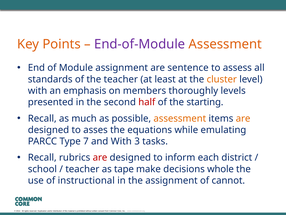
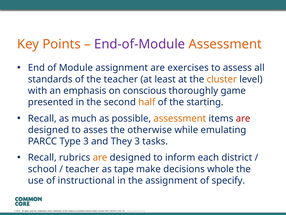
sentence: sentence -> exercises
members: members -> conscious
levels: levels -> game
half colour: red -> orange
are at (243, 118) colour: orange -> red
equations: equations -> otherwise
Type 7: 7 -> 3
and With: With -> They
are at (100, 157) colour: red -> orange
cannot: cannot -> specify
